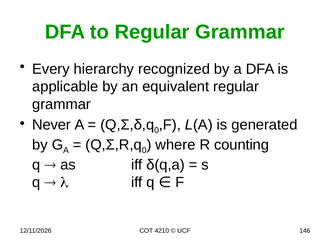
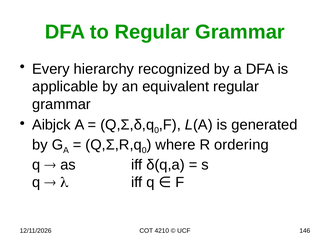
Never: Never -> Aibjck
counting: counting -> ordering
